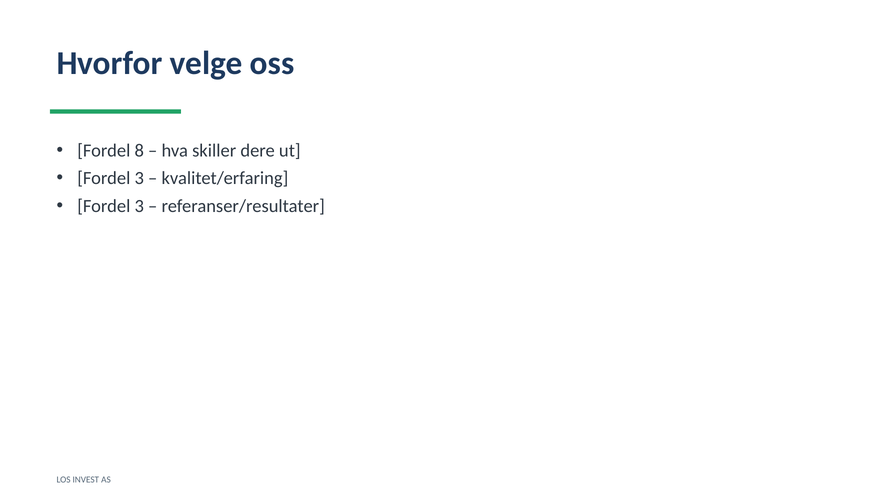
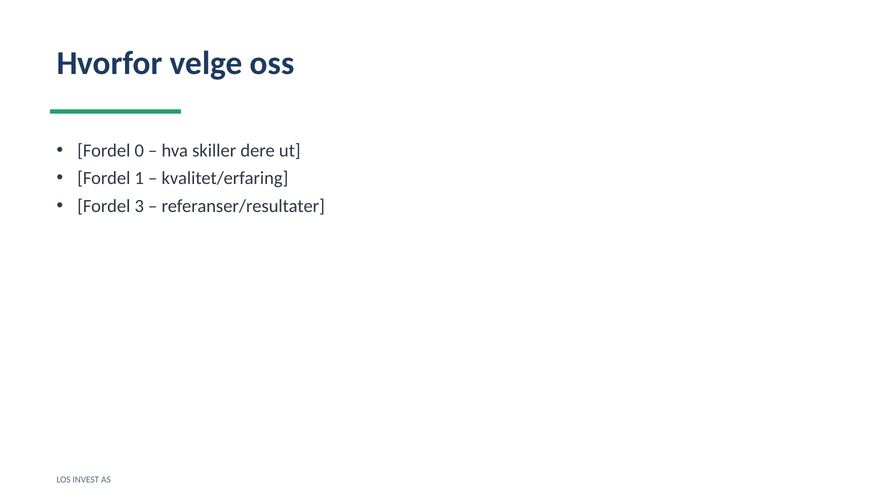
8: 8 -> 0
3 at (139, 178): 3 -> 1
